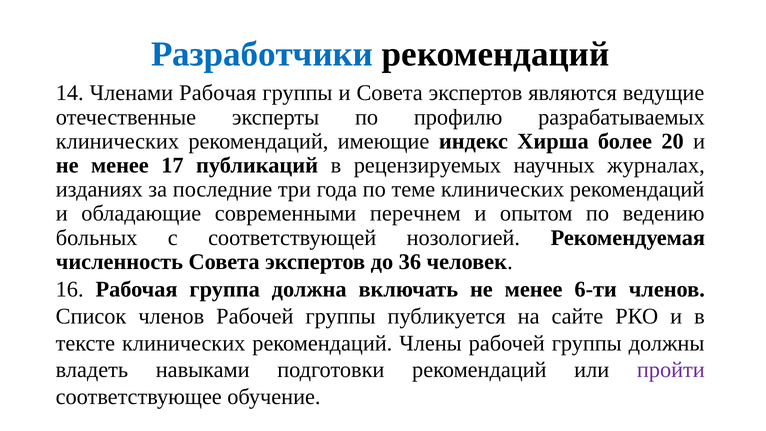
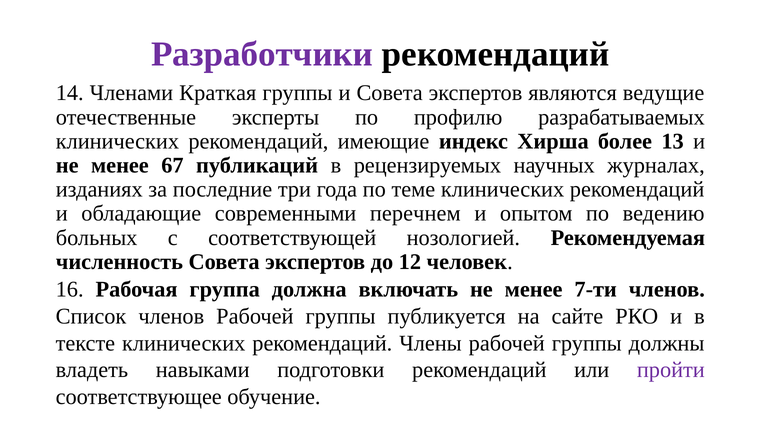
Разработчики colour: blue -> purple
Членами Рабочая: Рабочая -> Краткая
20: 20 -> 13
17: 17 -> 67
36: 36 -> 12
6-ти: 6-ти -> 7-ти
